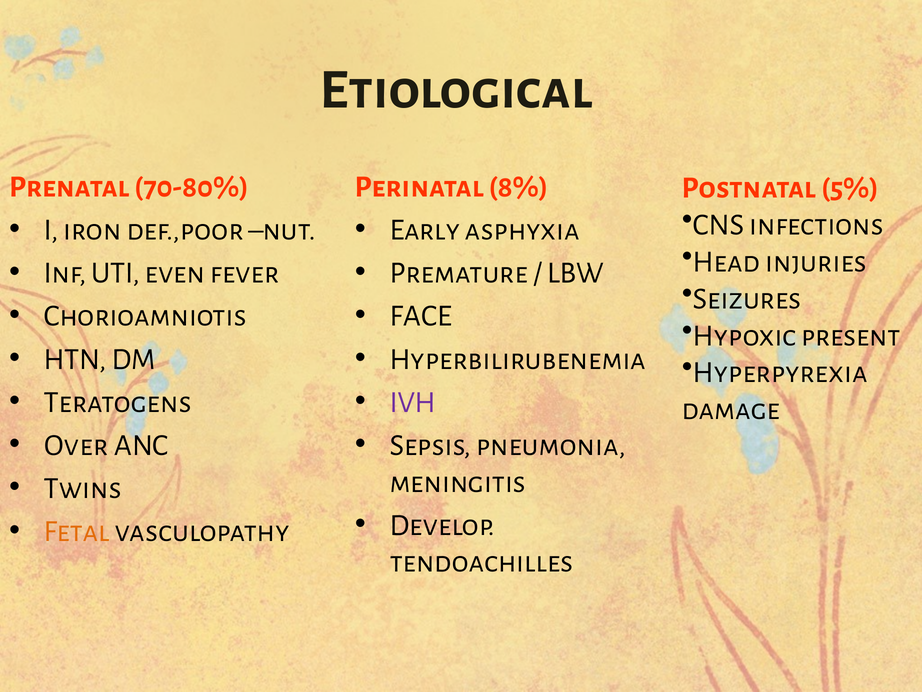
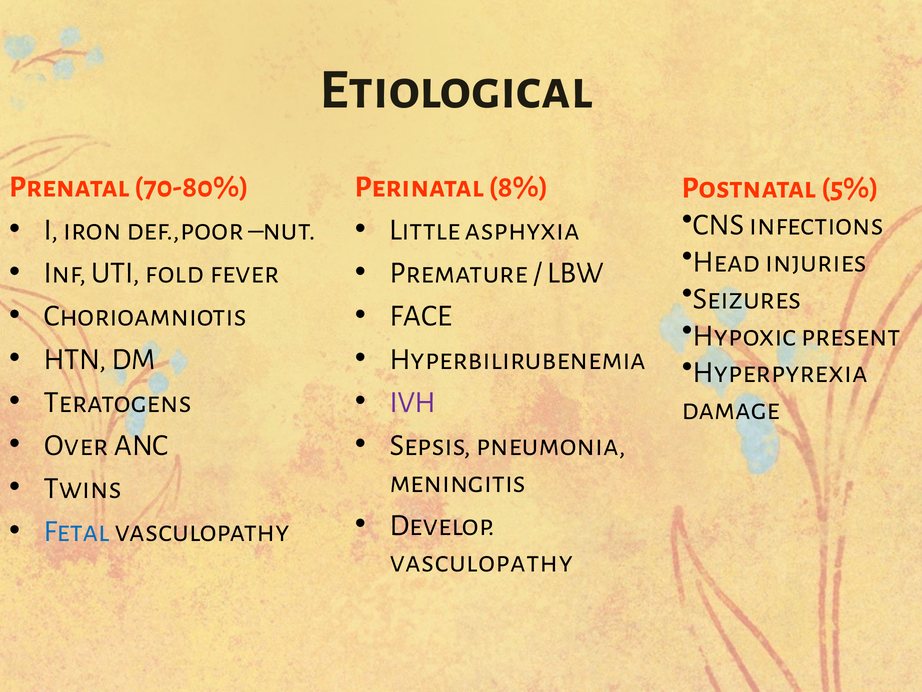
Early: Early -> Little
even: even -> fold
Fetal colour: orange -> blue
tendoachilles at (482, 561): tendoachilles -> vasculopathy
